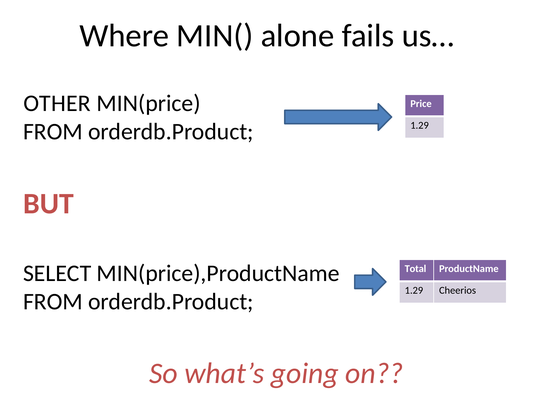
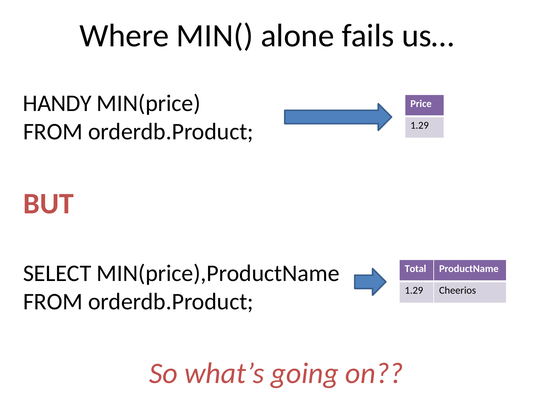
OTHER: OTHER -> HANDY
